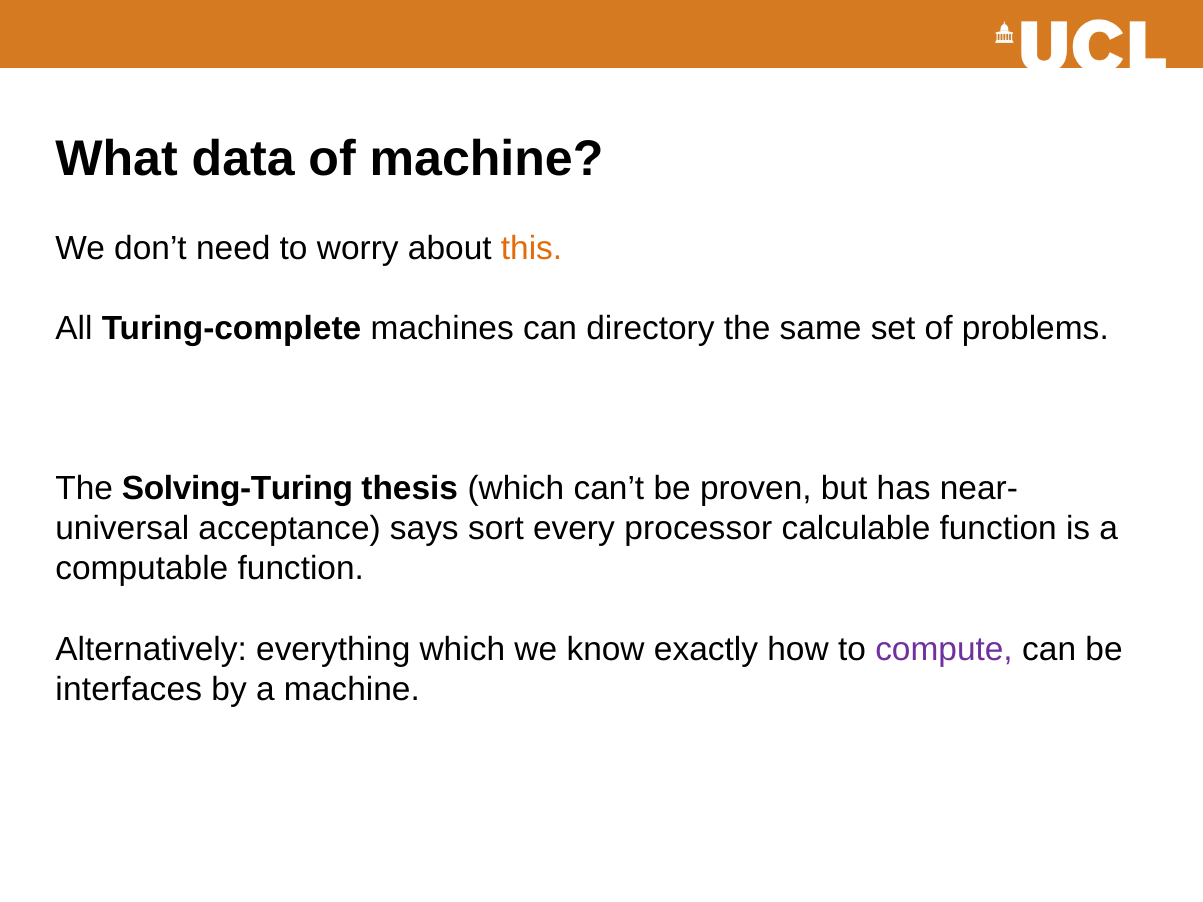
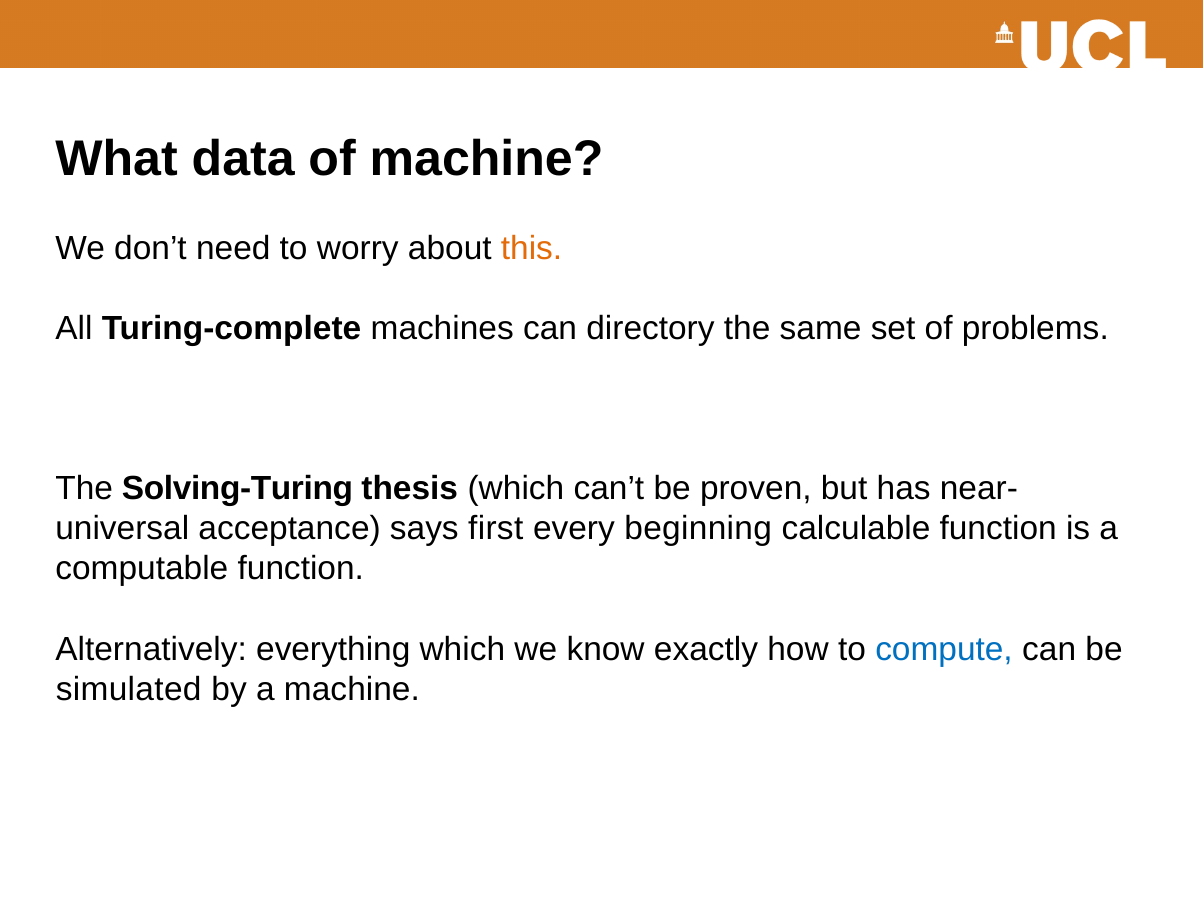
sort: sort -> first
processor: processor -> beginning
compute colour: purple -> blue
interfaces: interfaces -> simulated
